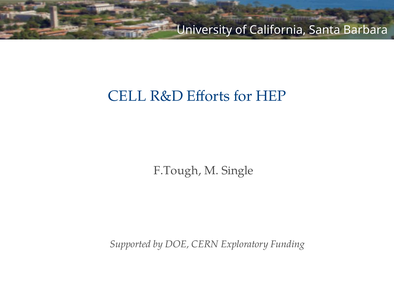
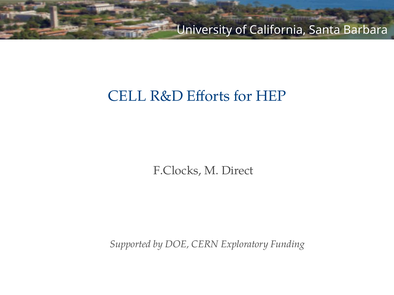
F.Tough: F.Tough -> F.Clocks
Single: Single -> Direct
